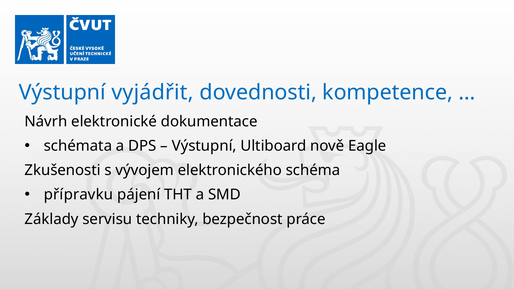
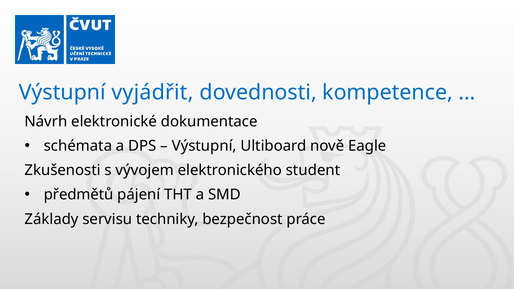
schéma: schéma -> student
přípravku: přípravku -> předmětů
